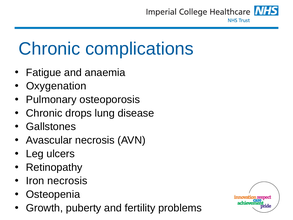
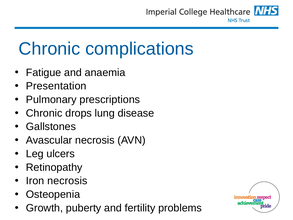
Oxygenation: Oxygenation -> Presentation
osteoporosis: osteoporosis -> prescriptions
